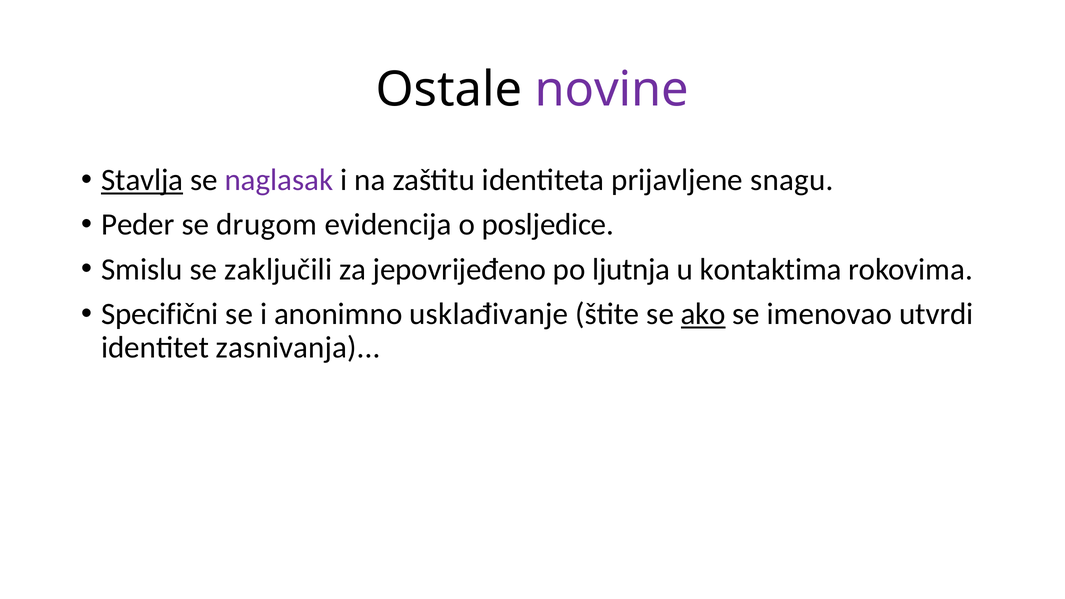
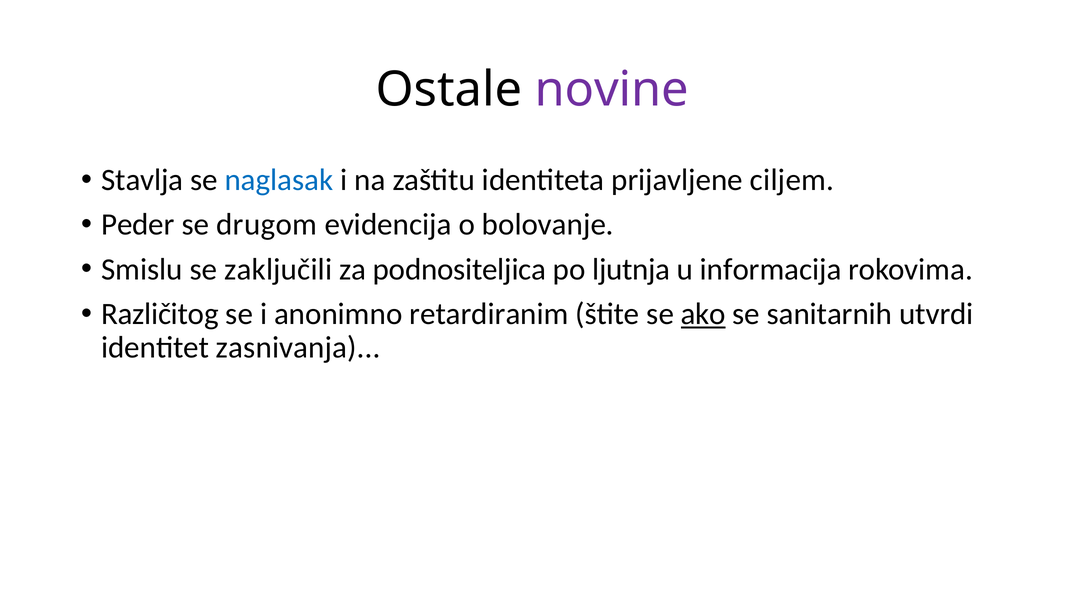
Stavlja underline: present -> none
naglasak colour: purple -> blue
snagu: snagu -> ciljem
posljedice: posljedice -> bolovanje
jepovrijeđeno: jepovrijeđeno -> podnositeljica
kontaktima: kontaktima -> informacija
Specifični: Specifični -> Različitog
usklađivanje: usklađivanje -> retardiranim
imenovao: imenovao -> sanitarnih
